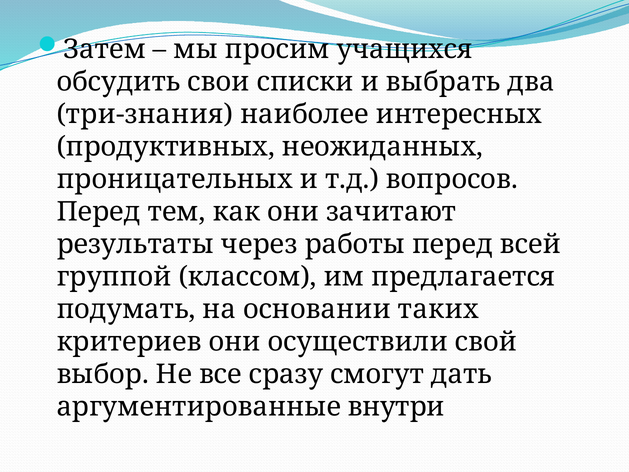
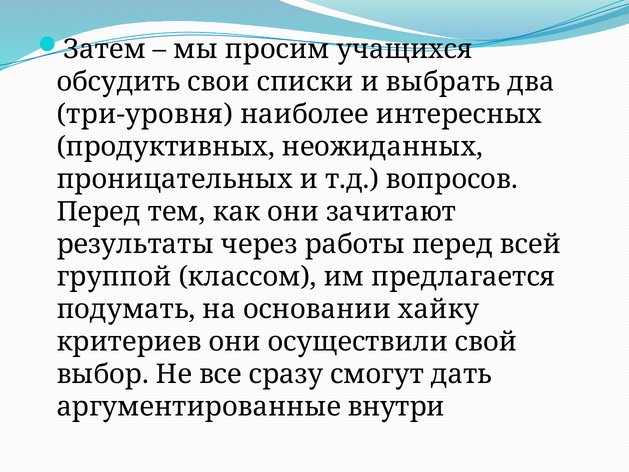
три-знания: три-знания -> три-уровня
таких: таких -> хайку
